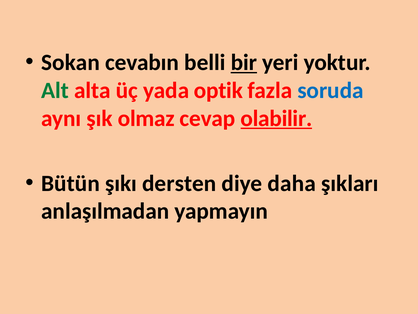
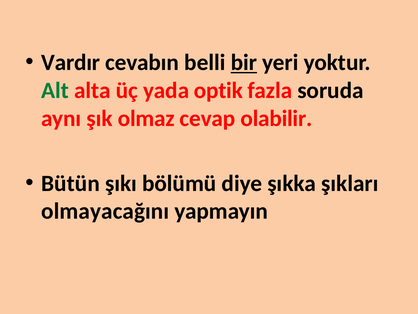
Sokan: Sokan -> Vardır
soruda colour: blue -> black
olabilir underline: present -> none
dersten: dersten -> bölümü
daha: daha -> şıkka
anlaşılmadan: anlaşılmadan -> olmayacağını
